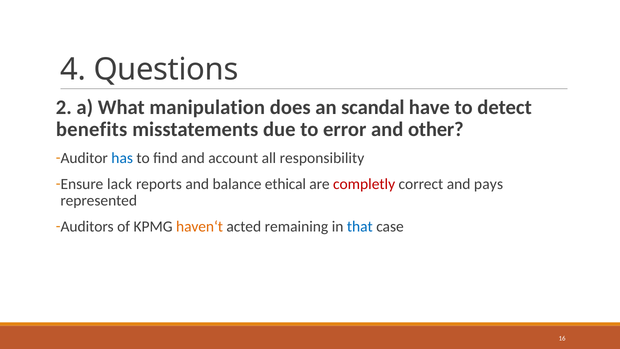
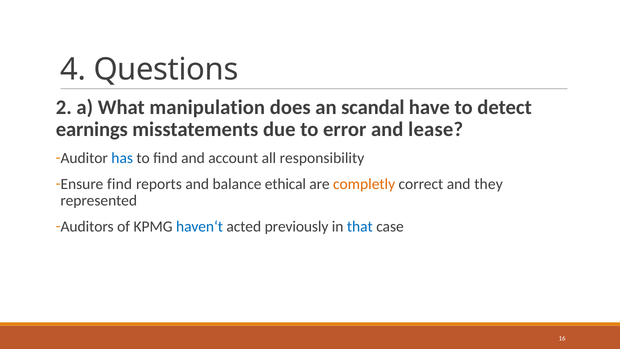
benefits: benefits -> earnings
other: other -> lease
Ensure lack: lack -> find
completly colour: red -> orange
pays: pays -> they
haven‘t colour: orange -> blue
remaining: remaining -> previously
